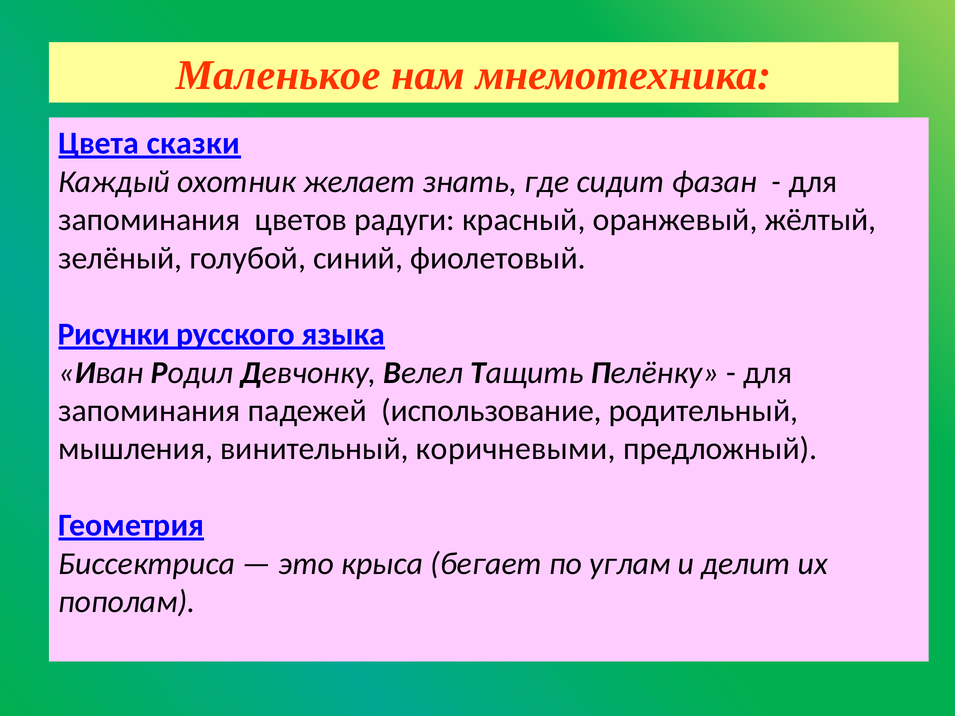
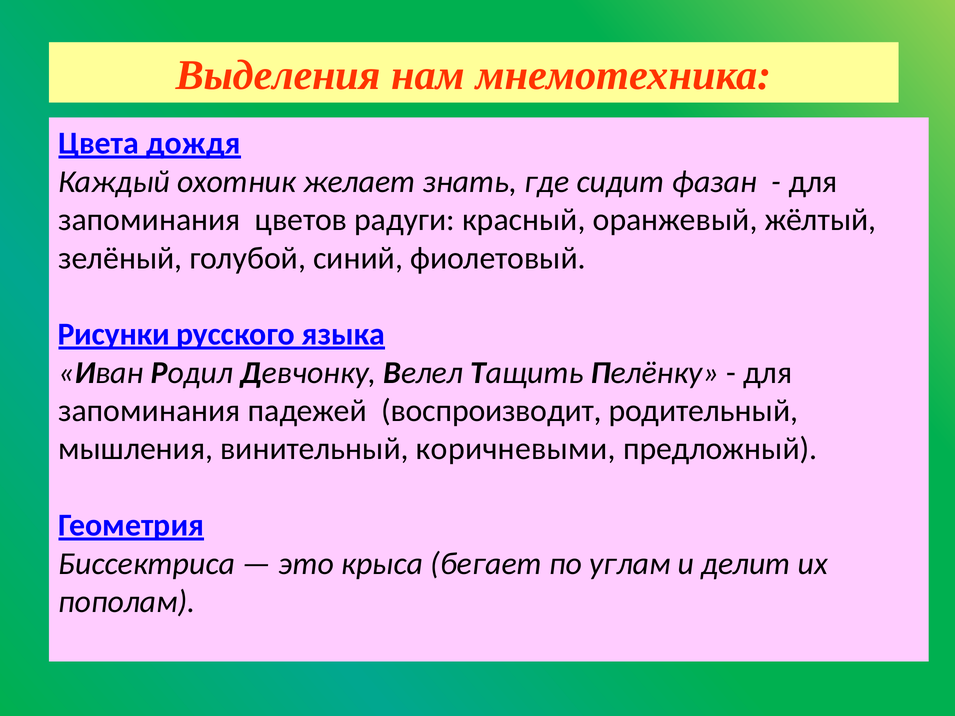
Маленькое: Маленькое -> Выделения
сказки: сказки -> дождя
использование: использование -> воспроизводит
